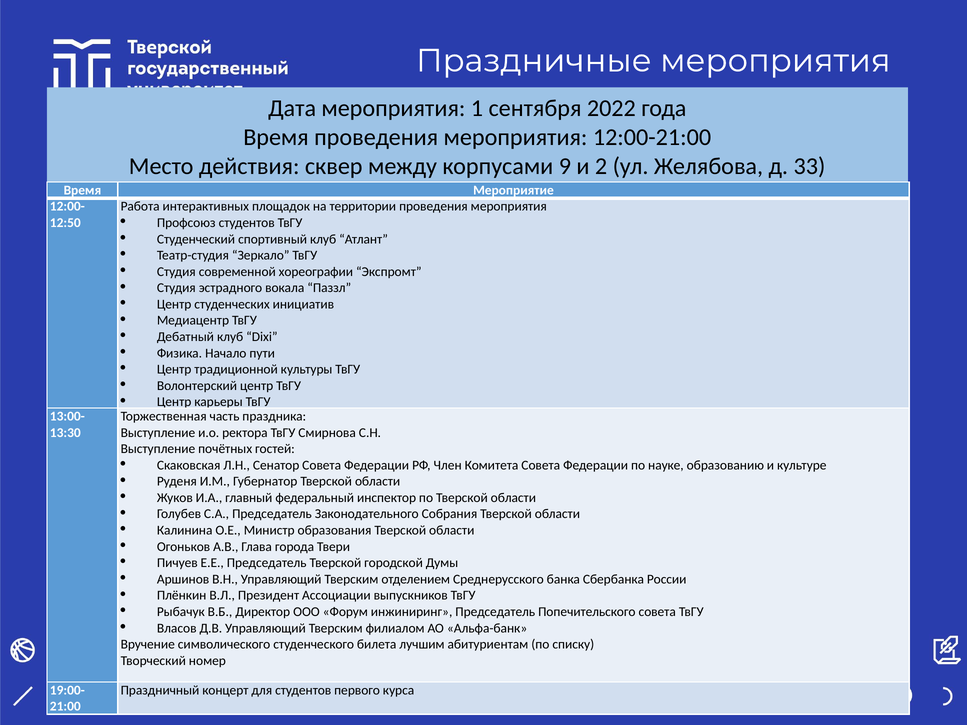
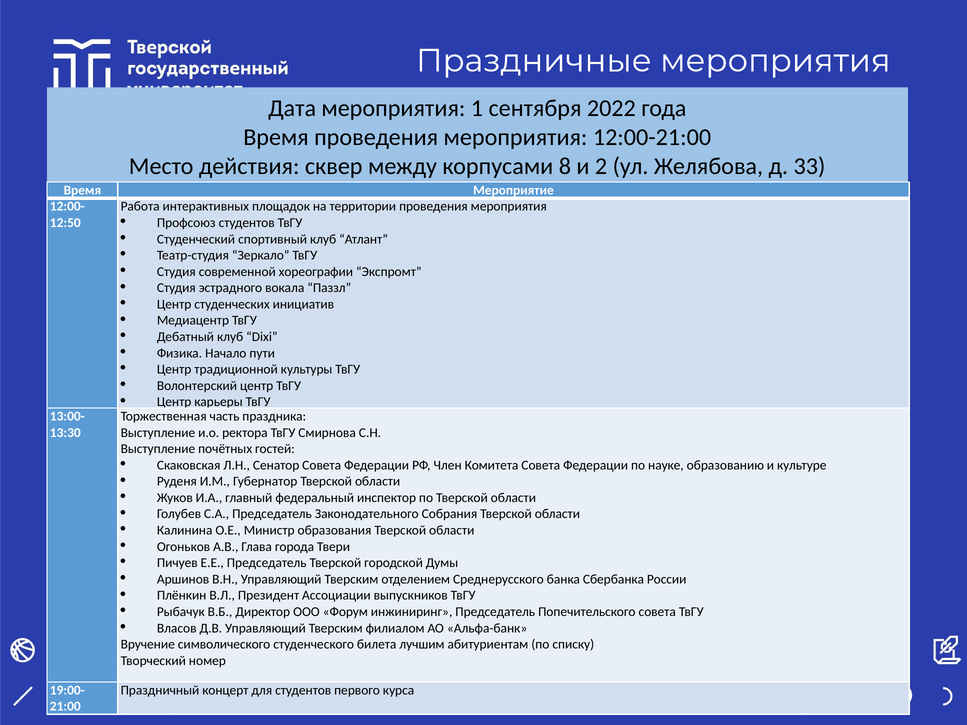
9: 9 -> 8
